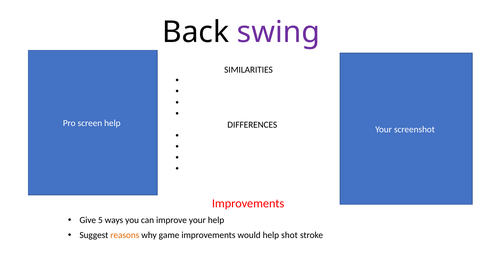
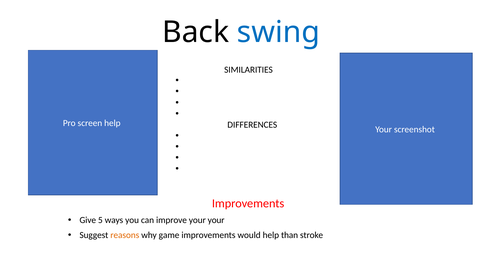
swing colour: purple -> blue
your help: help -> your
shot: shot -> than
